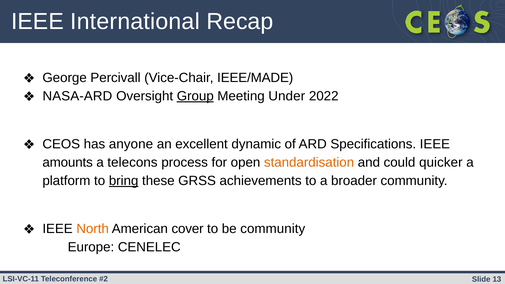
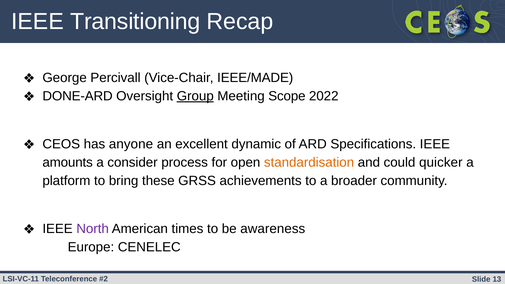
International: International -> Transitioning
NASA-ARD: NASA-ARD -> DONE-ARD
Under: Under -> Scope
telecons: telecons -> consider
bring underline: present -> none
North colour: orange -> purple
cover: cover -> times
be community: community -> awareness
